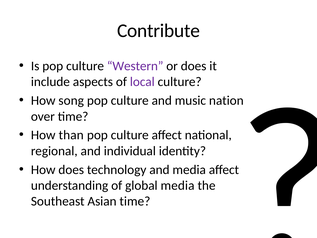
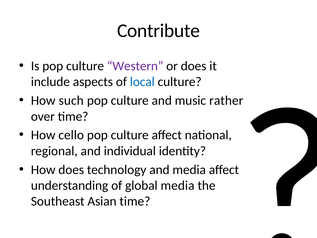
local colour: purple -> blue
song: song -> such
nation: nation -> rather
than: than -> cello
